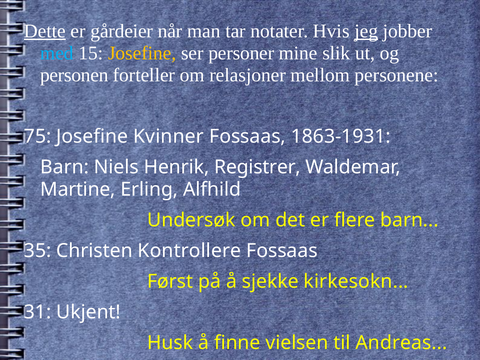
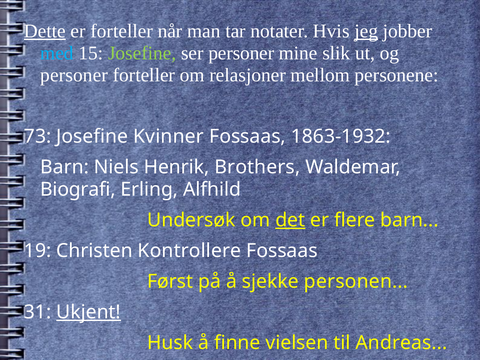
er gårdeier: gårdeier -> forteller
Josefine at (142, 53) colour: yellow -> light green
personen at (74, 75): personen -> personer
75: 75 -> 73
1863-1931: 1863-1931 -> 1863-1932
Registrer: Registrer -> Brothers
Martine: Martine -> Biografi
det underline: none -> present
35: 35 -> 19
kirkesokn: kirkesokn -> personen
Ukjent underline: none -> present
